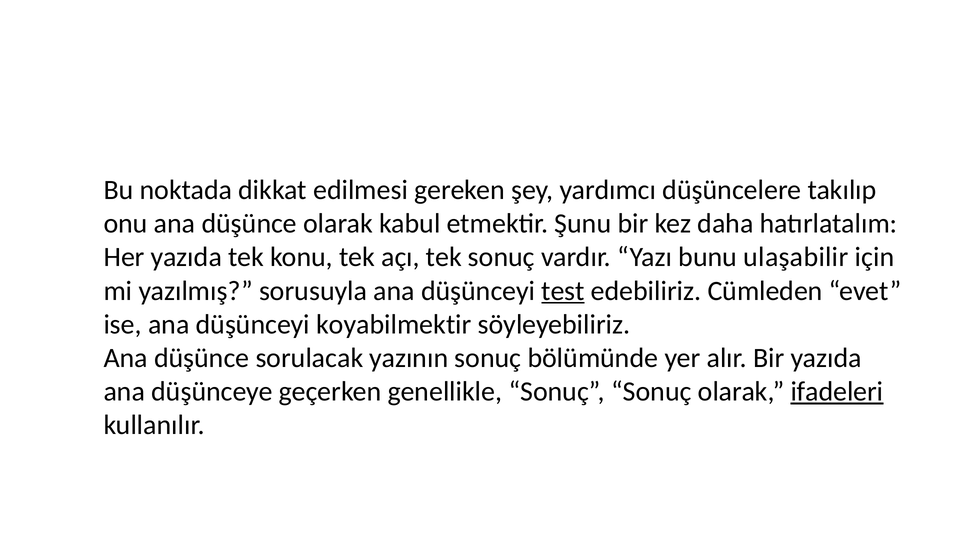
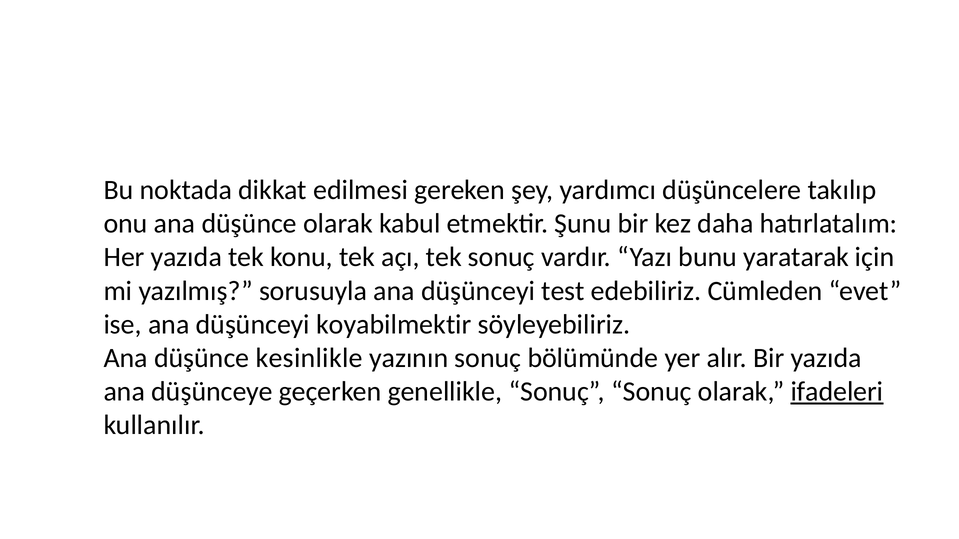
ulaşabilir: ulaşabilir -> yaratarak
test underline: present -> none
sorulacak: sorulacak -> kesinlikle
